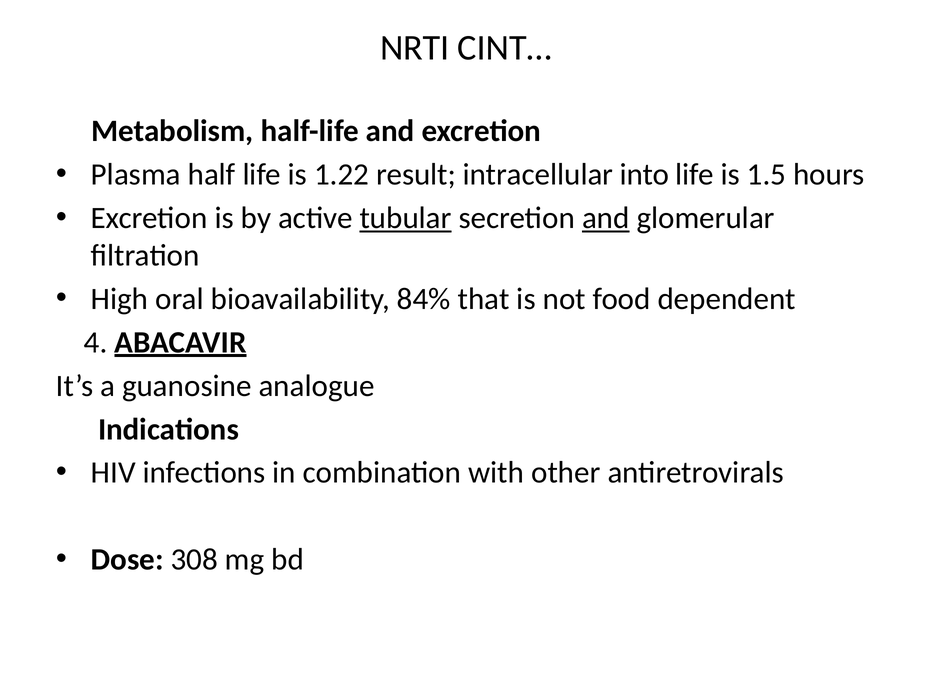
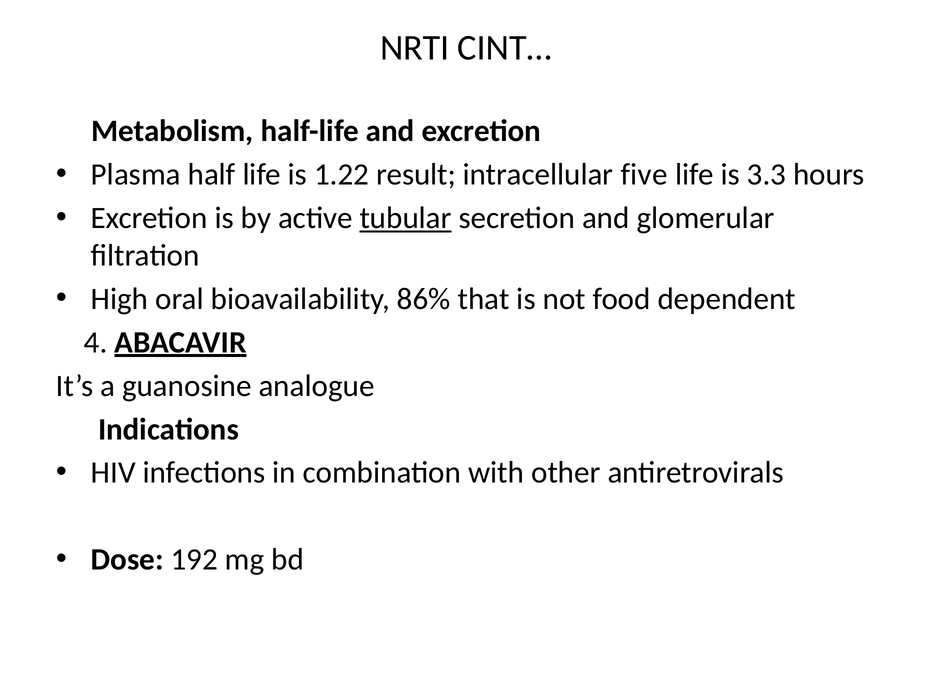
into: into -> five
1.5: 1.5 -> 3.3
and at (606, 218) underline: present -> none
84%: 84% -> 86%
308: 308 -> 192
